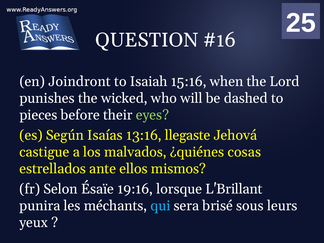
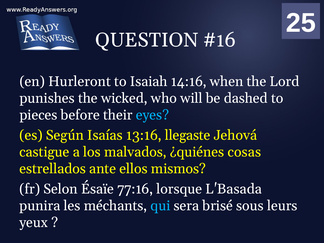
Joindront: Joindront -> Hurleront
15:16: 15:16 -> 14:16
eyes colour: light green -> light blue
19:16: 19:16 -> 77:16
L'Brillant: L'Brillant -> L'Basada
